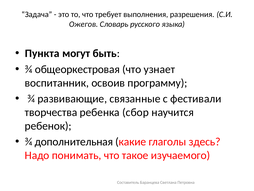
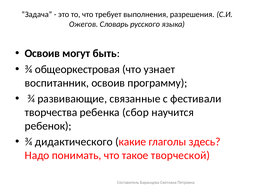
Пункта at (42, 53): Пункта -> Освоив
дополнительная: дополнительная -> дидактического
изучаемого: изучаемого -> творческой
